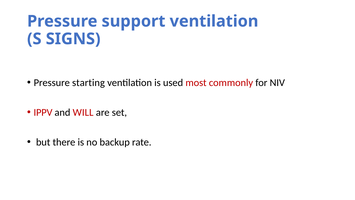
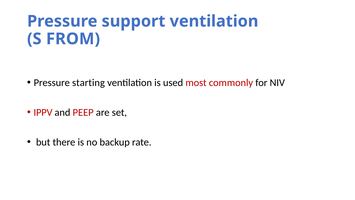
SIGNS: SIGNS -> FROM
WILL: WILL -> PEEP
